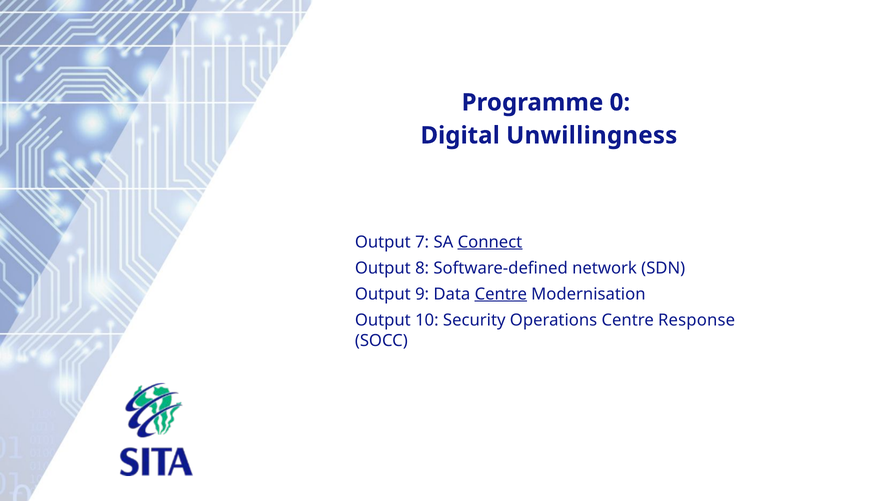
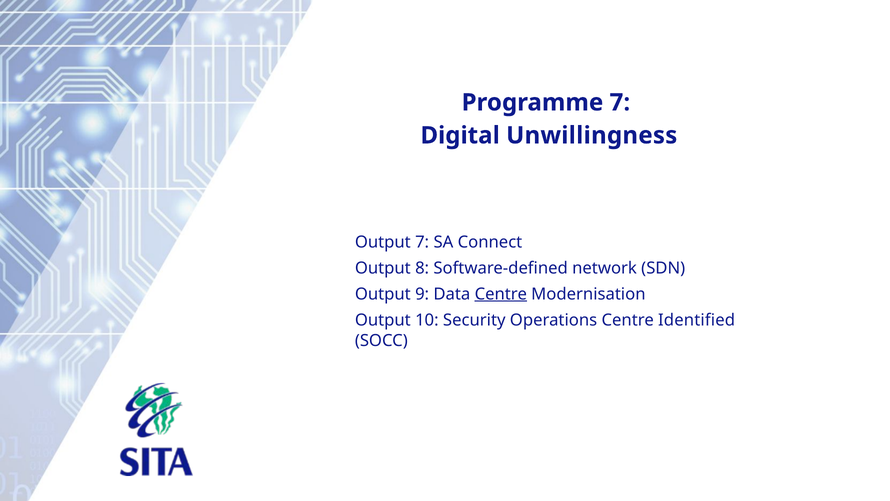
Programme 0: 0 -> 7
Connect underline: present -> none
Response: Response -> Identified
